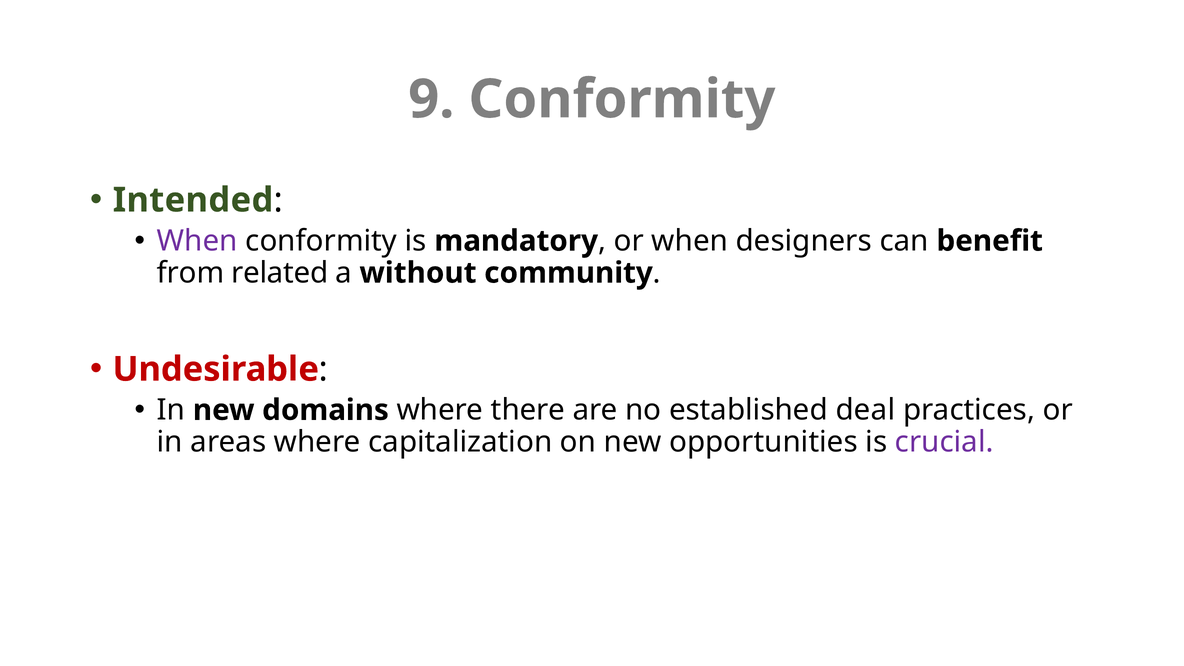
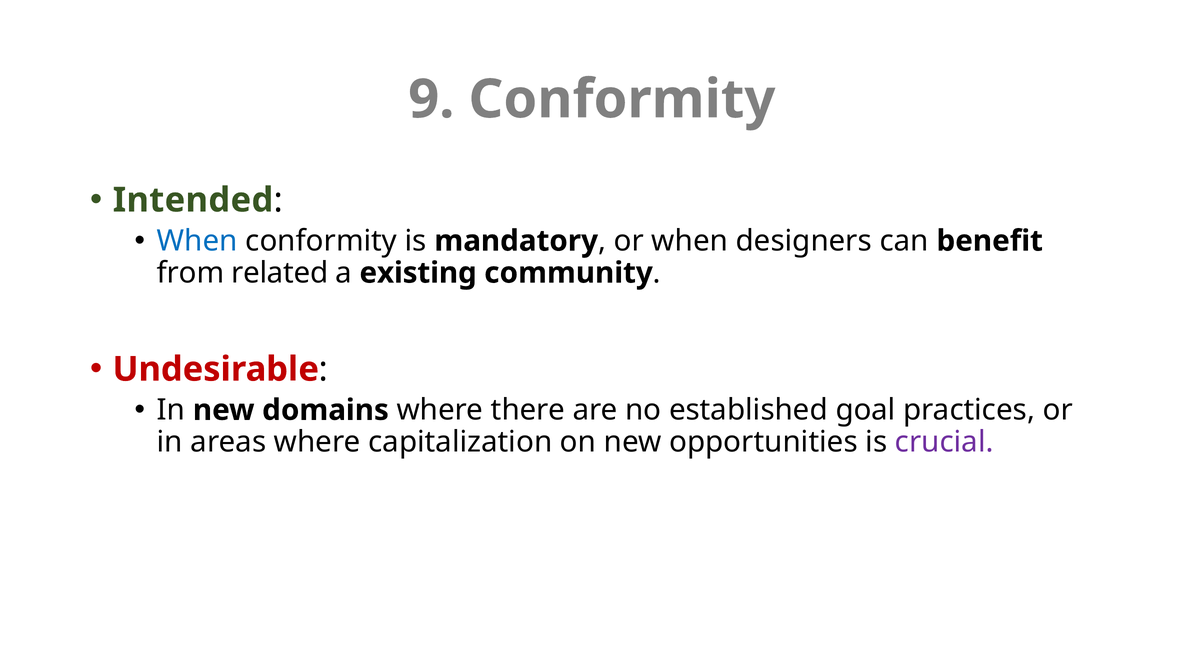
When at (197, 241) colour: purple -> blue
without: without -> existing
deal: deal -> goal
